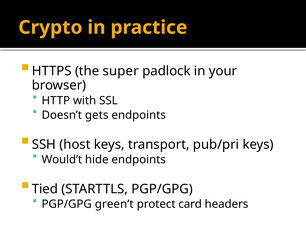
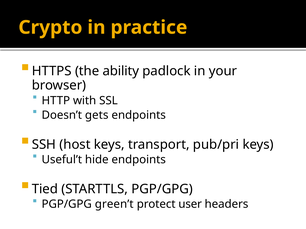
super: super -> ability
Would’t: Would’t -> Useful’t
card: card -> user
